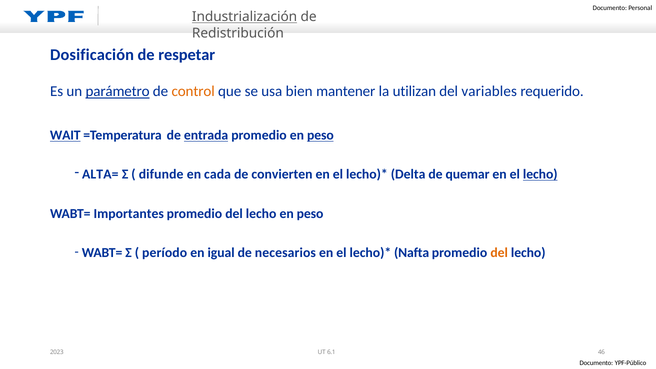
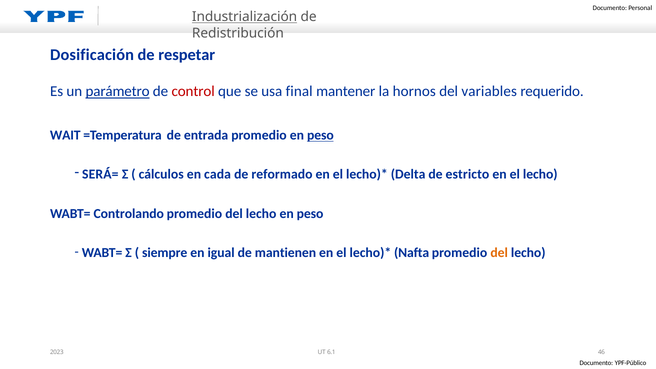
control colour: orange -> red
bien: bien -> final
utilizan: utilizan -> hornos
WAIT underline: present -> none
entrada underline: present -> none
ALTA=: ALTA= -> SERÁ=
difunde: difunde -> cálculos
convierten: convierten -> reformado
quemar: quemar -> estricto
lecho at (540, 174) underline: present -> none
Importantes: Importantes -> Controlando
período: período -> siempre
necesarios: necesarios -> mantienen
